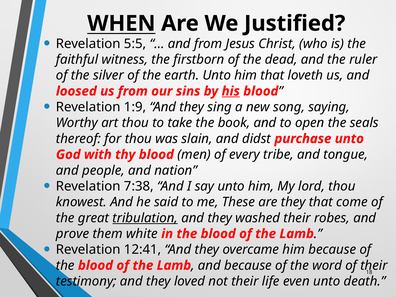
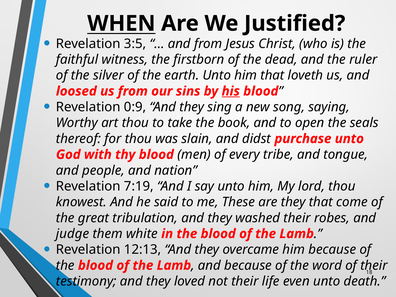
5:5: 5:5 -> 3:5
1:9: 1:9 -> 0:9
7:38: 7:38 -> 7:19
tribulation underline: present -> none
prove: prove -> judge
12:41: 12:41 -> 12:13
